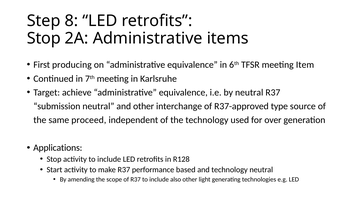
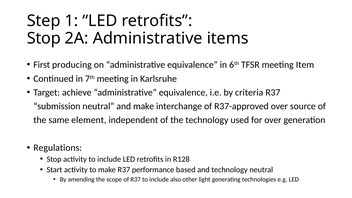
8: 8 -> 1
by neutral: neutral -> criteria
and other: other -> make
R37-approved type: type -> over
proceed: proceed -> element
Applications: Applications -> Regulations
